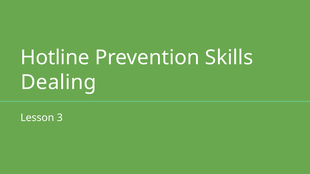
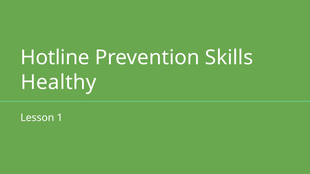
Dealing: Dealing -> Healthy
3: 3 -> 1
